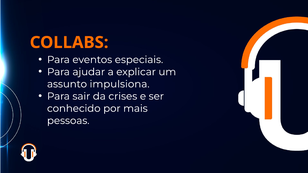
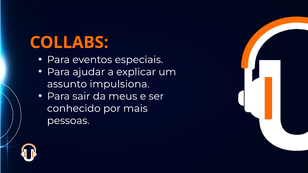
crises: crises -> meus
